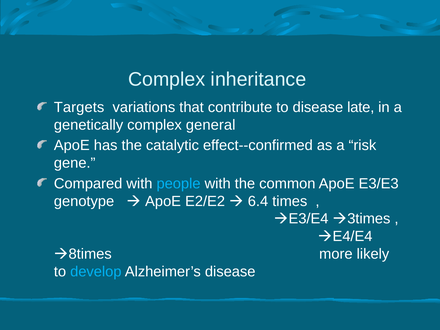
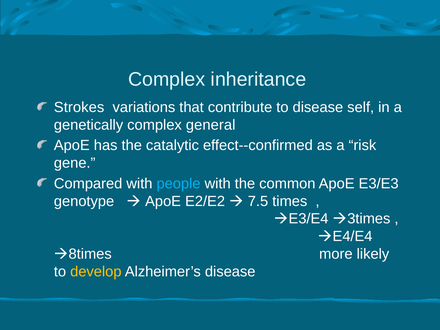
Targets: Targets -> Strokes
late: late -> self
6.4: 6.4 -> 7.5
develop colour: light blue -> yellow
